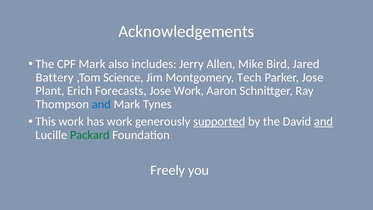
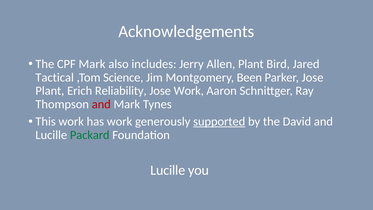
Allen Mike: Mike -> Plant
Battery: Battery -> Tactical
Tech: Tech -> Been
Forecasts: Forecasts -> Reliability
and at (101, 104) colour: blue -> red
and at (323, 122) underline: present -> none
Freely at (168, 170): Freely -> Lucille
